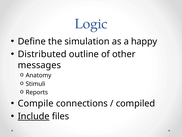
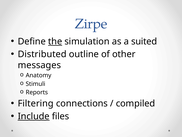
Logic: Logic -> Zirpe
the underline: none -> present
happy: happy -> suited
Compile: Compile -> Filtering
